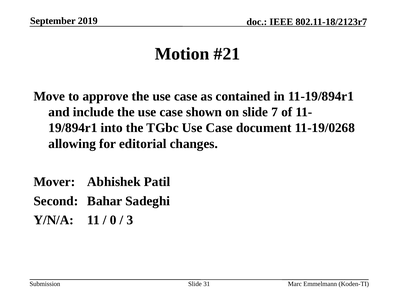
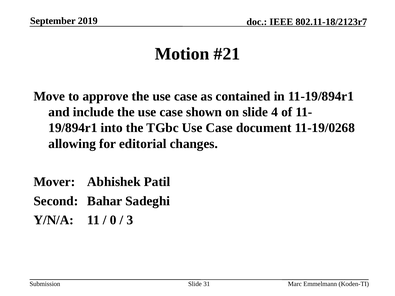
7: 7 -> 4
